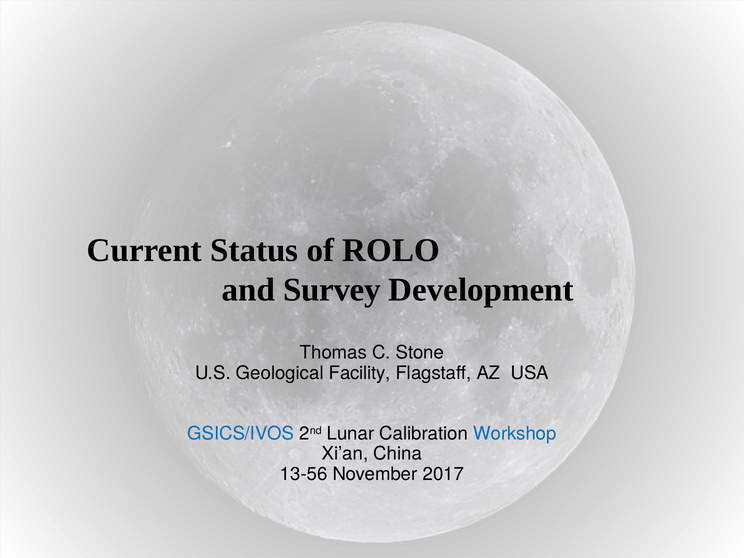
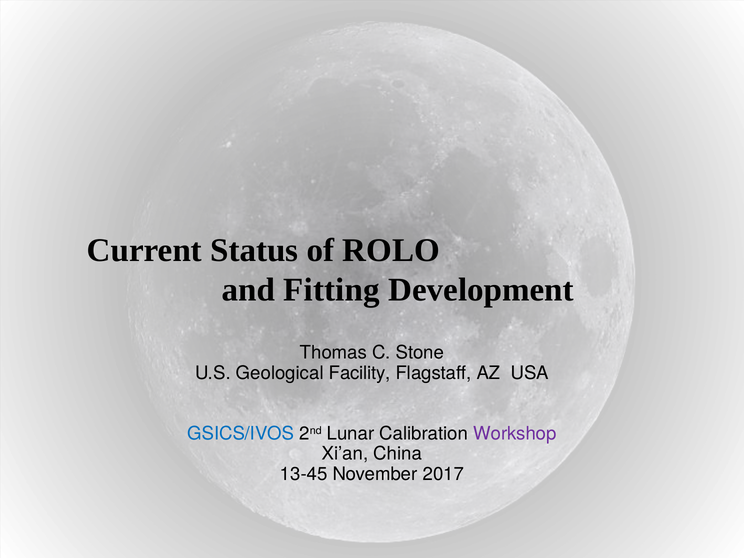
Survey: Survey -> Fitting
Workshop colour: blue -> purple
13-56: 13-56 -> 13-45
